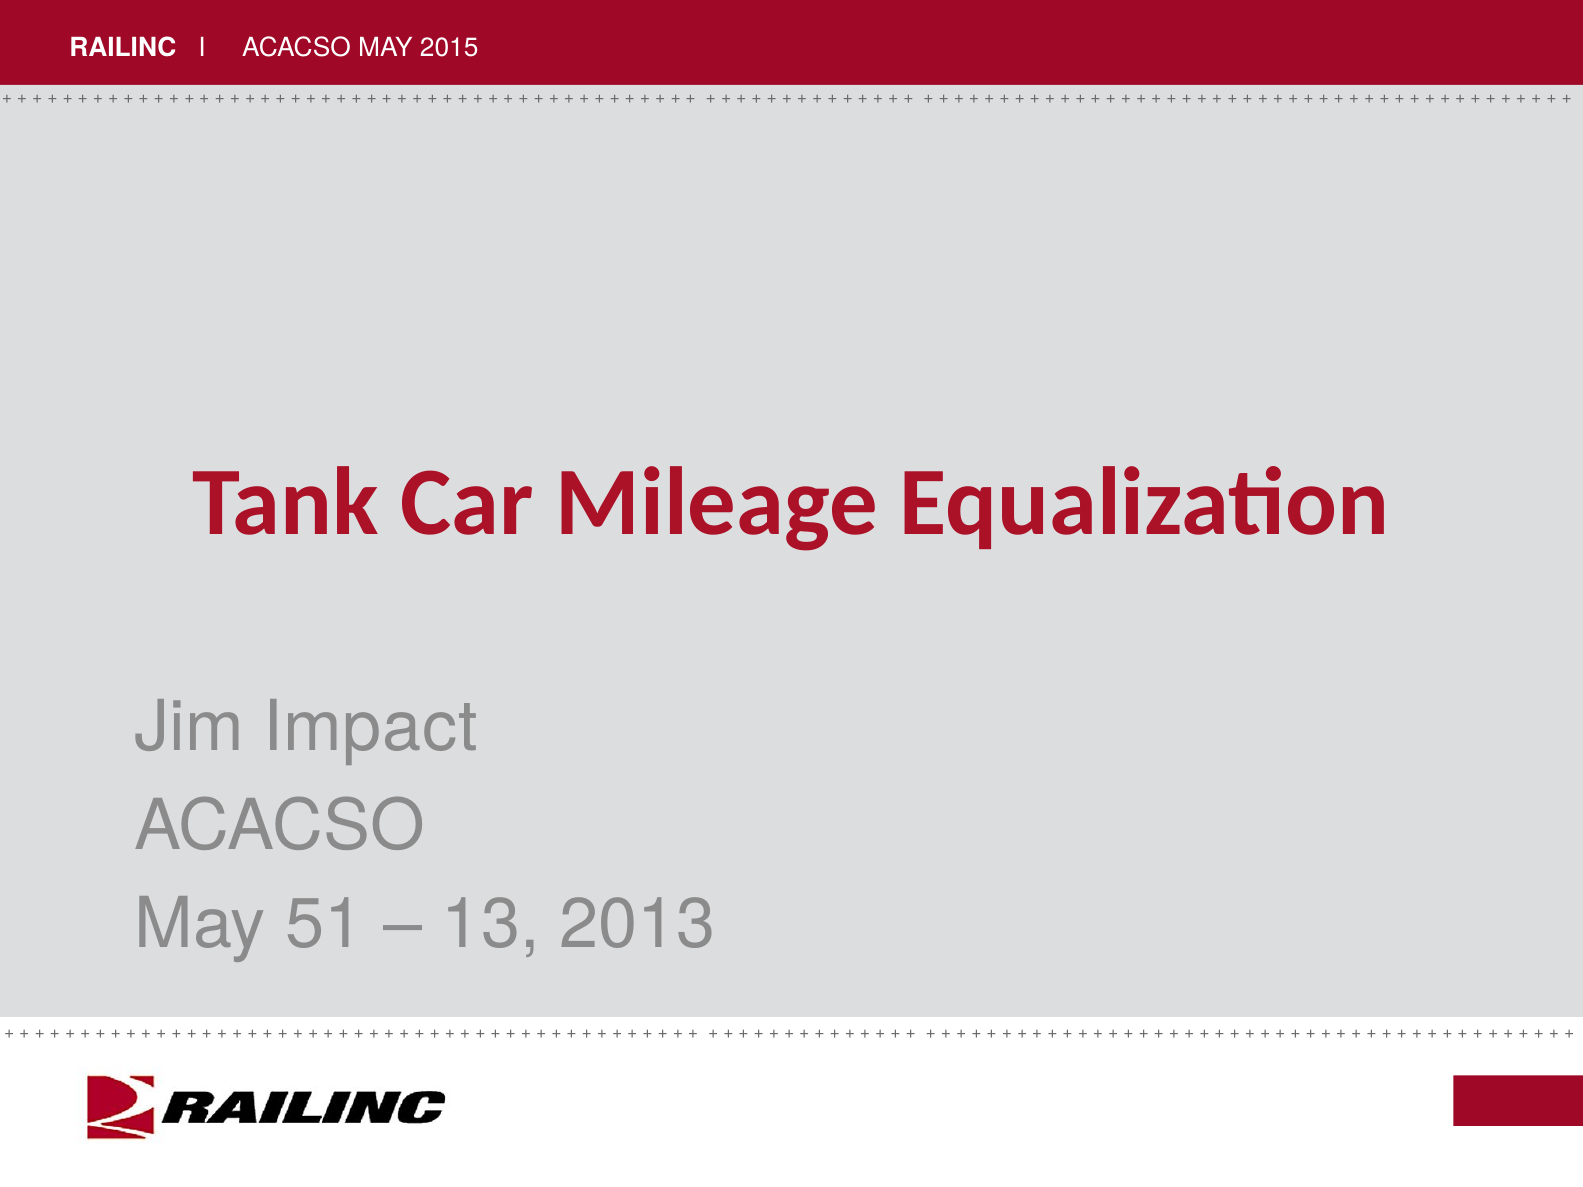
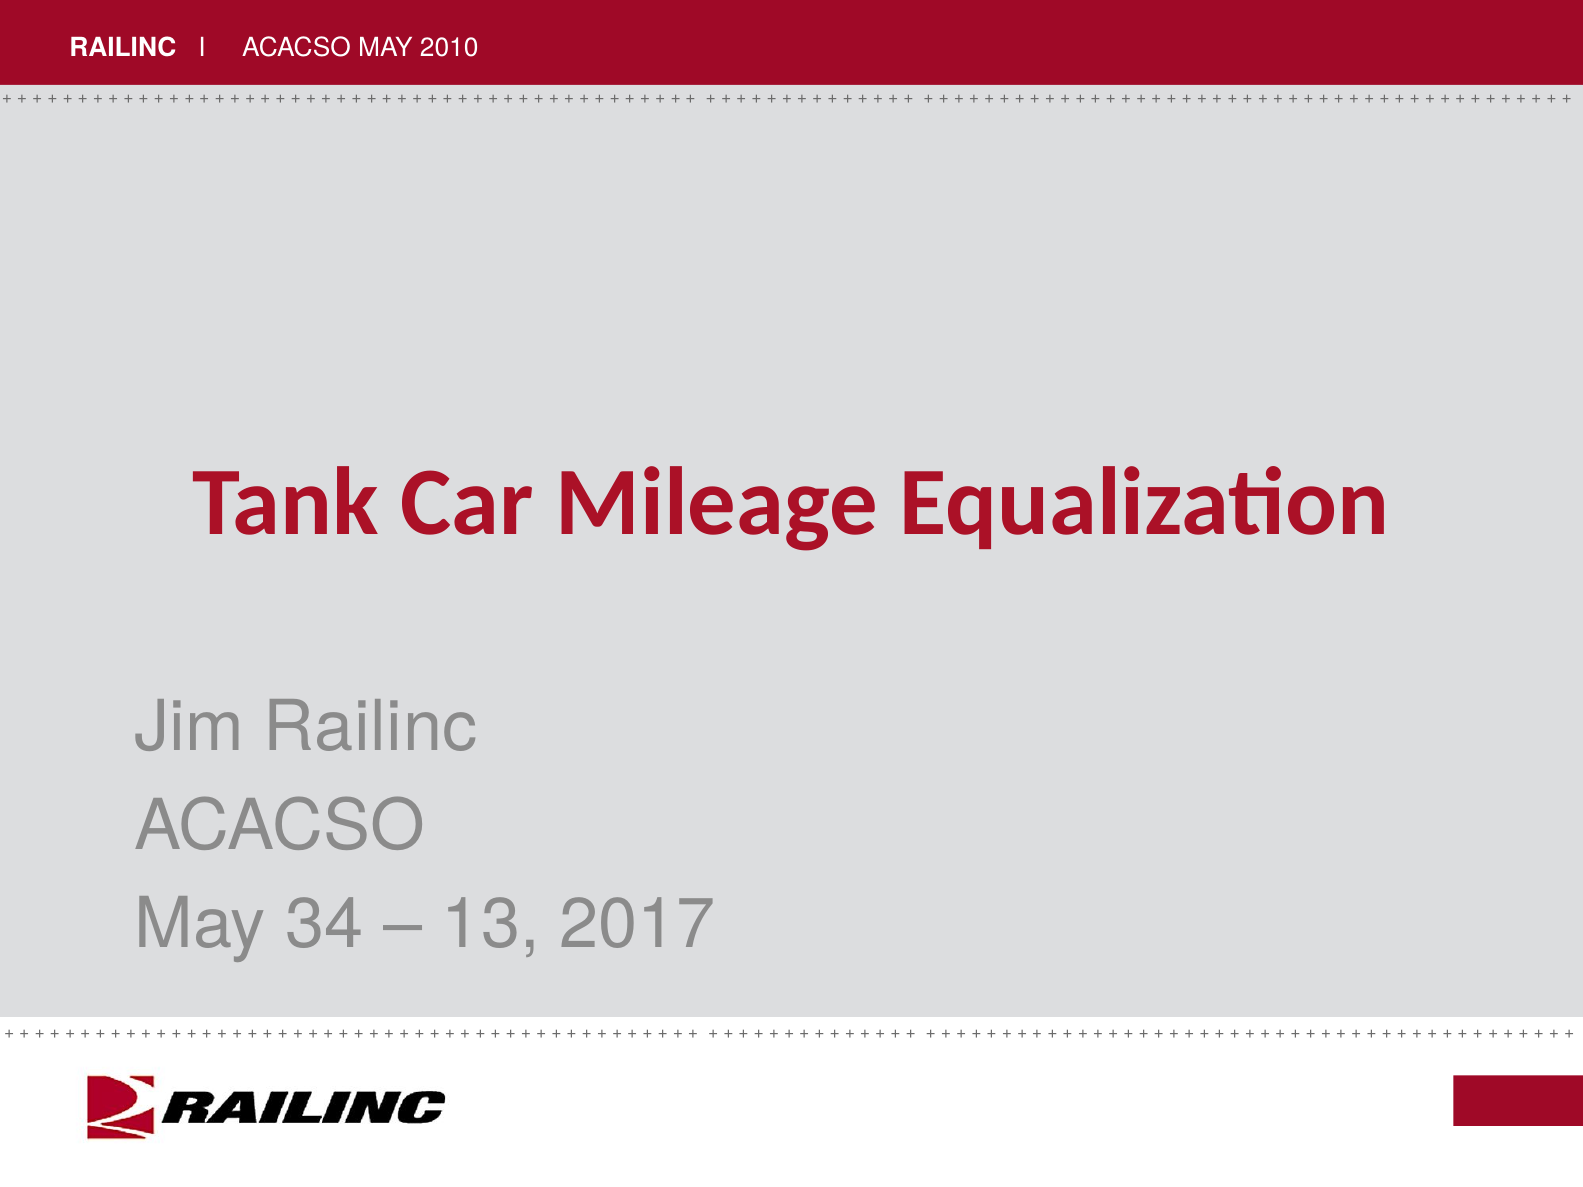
2015: 2015 -> 2010
Jim Impact: Impact -> Railinc
51: 51 -> 34
2013: 2013 -> 2017
